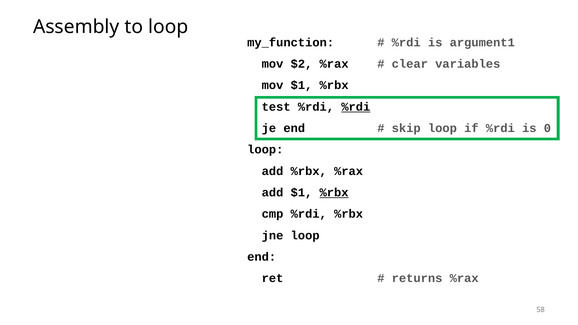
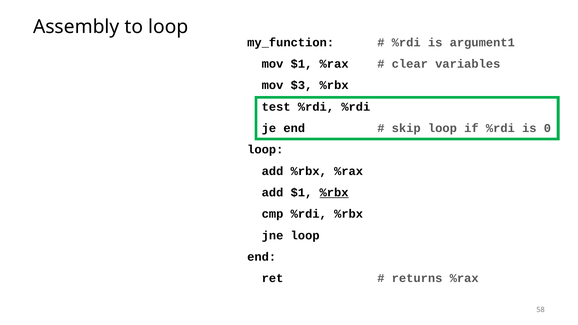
mov $2: $2 -> $1
mov $1: $1 -> $3
%rdi at (356, 107) underline: present -> none
